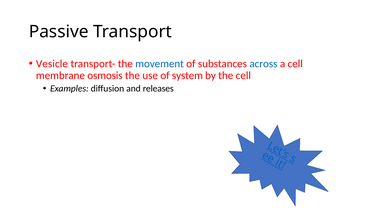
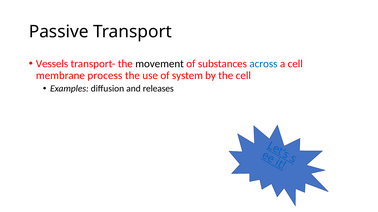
Vesicle: Vesicle -> Vessels
movement colour: blue -> black
osmosis: osmosis -> process
